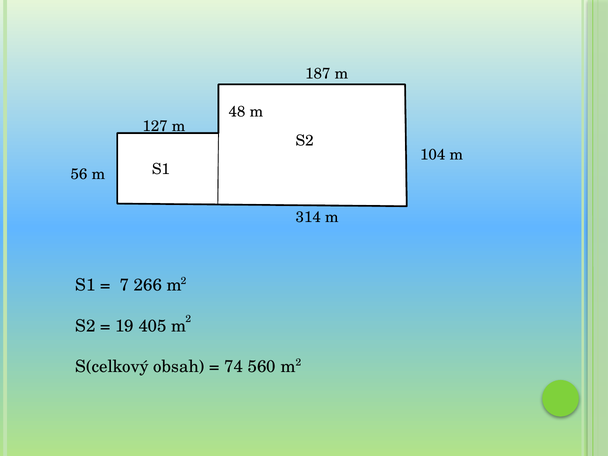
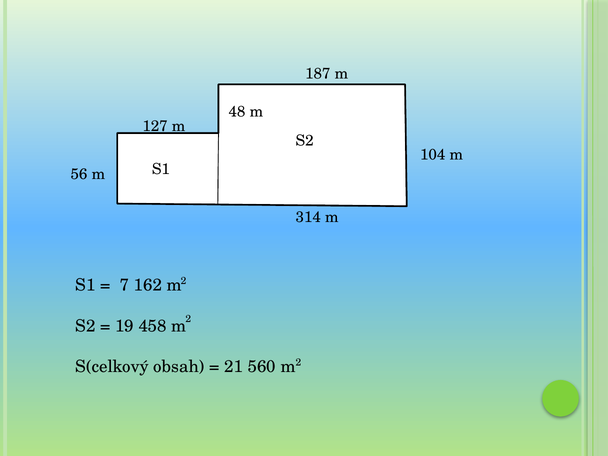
266: 266 -> 162
405: 405 -> 458
74: 74 -> 21
